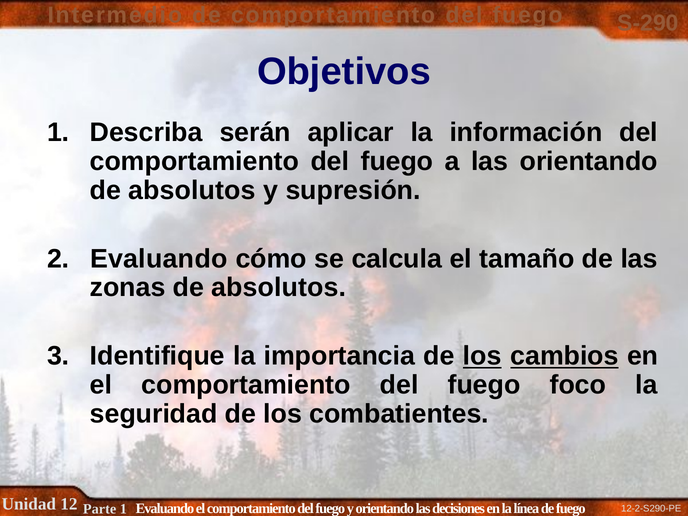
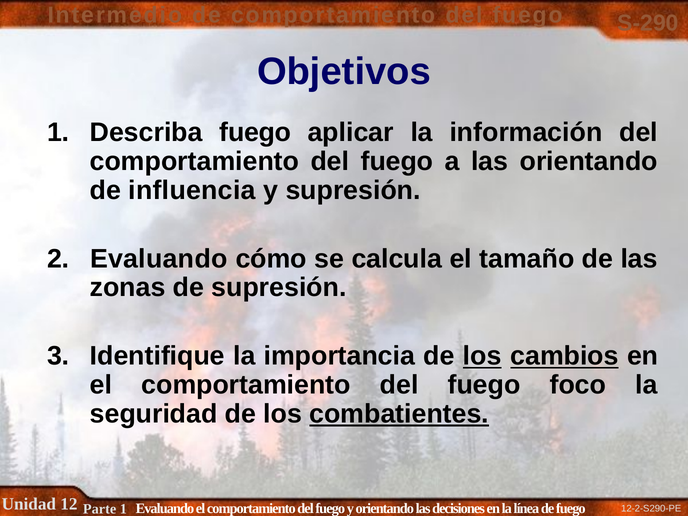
Describa serán: serán -> fuego
absolutos at (192, 190): absolutos -> influencia
zonas de absolutos: absolutos -> supresión
combatientes underline: none -> present
